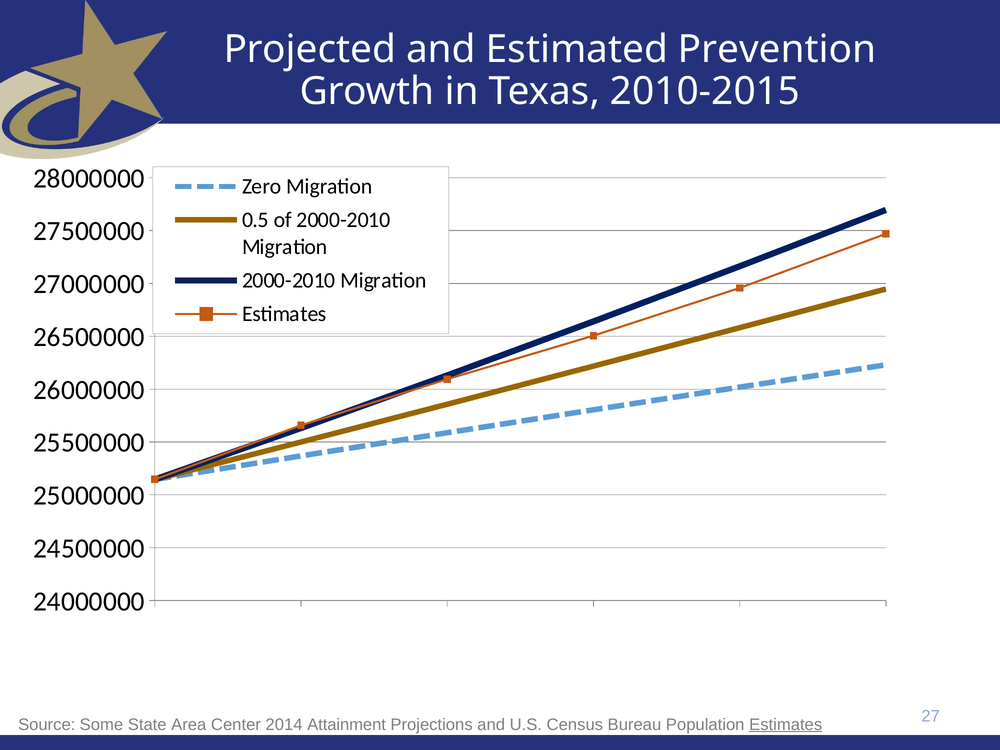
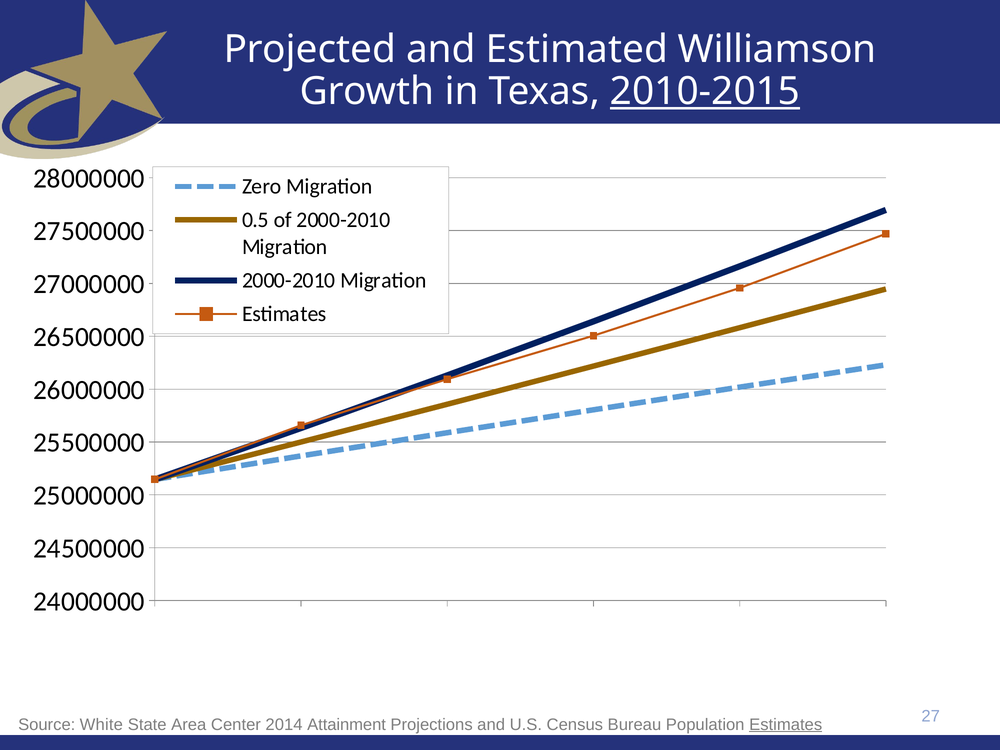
Prevention: Prevention -> Williamson
2010-2015 underline: none -> present
Some: Some -> White
